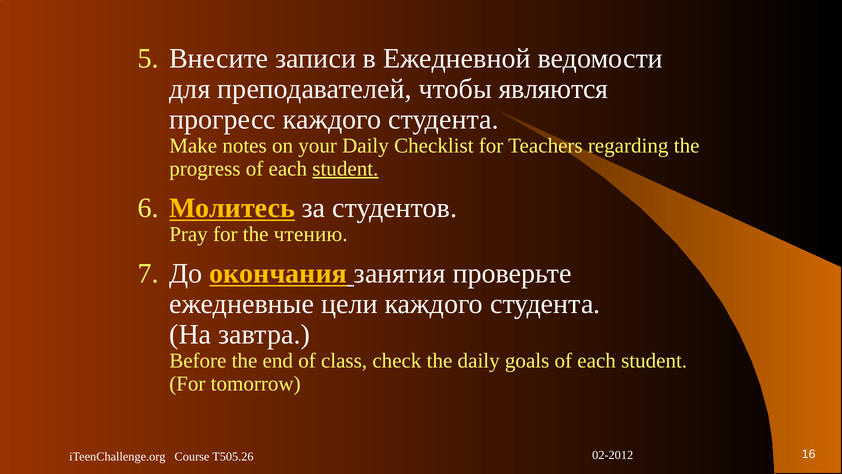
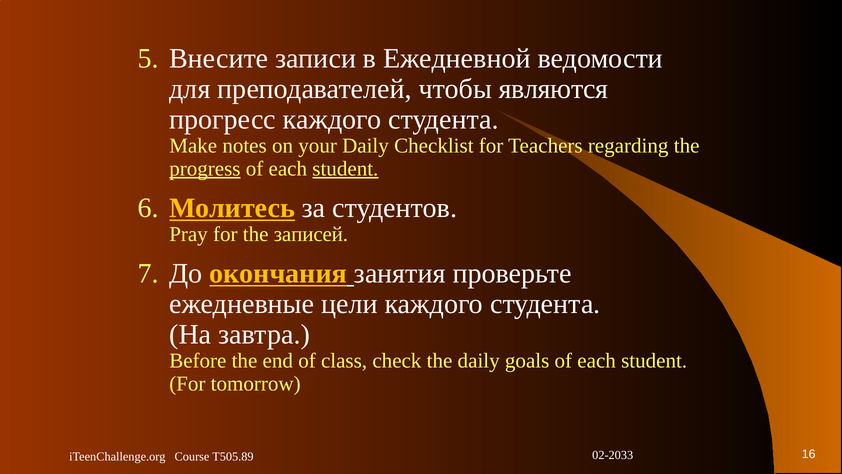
progress underline: none -> present
чтению: чтению -> записей
02-2012: 02-2012 -> 02-2033
T505.26: T505.26 -> T505.89
